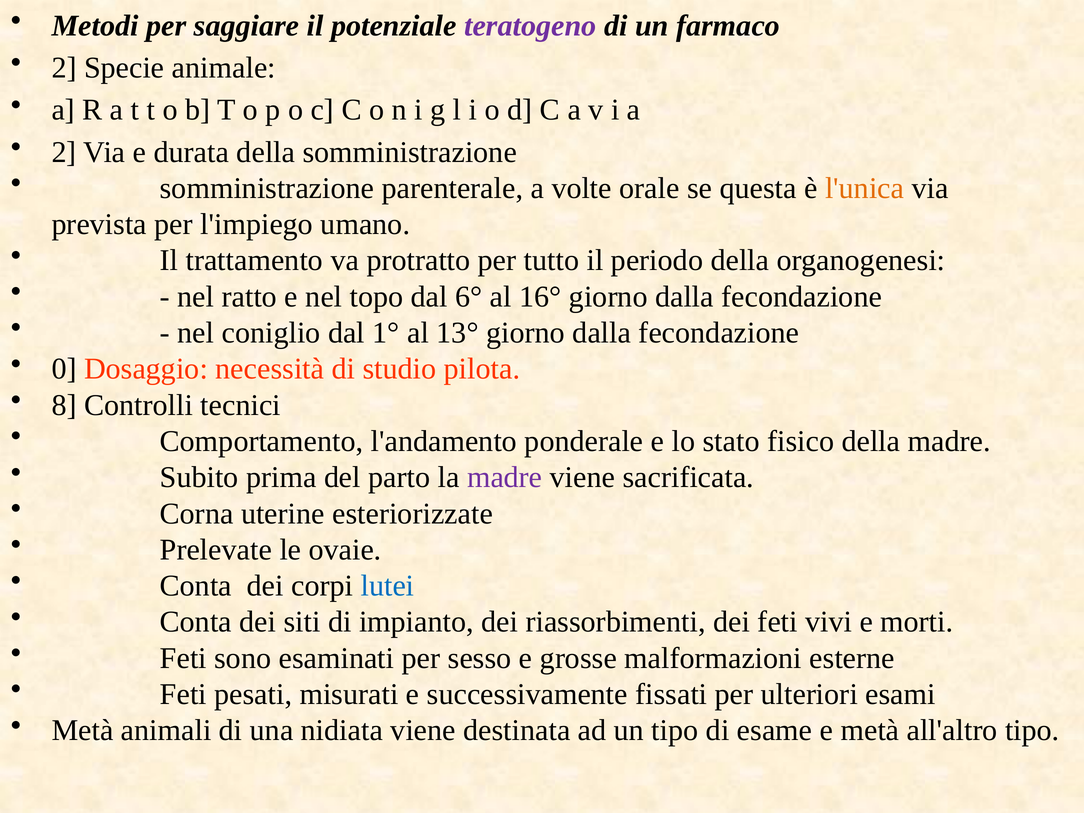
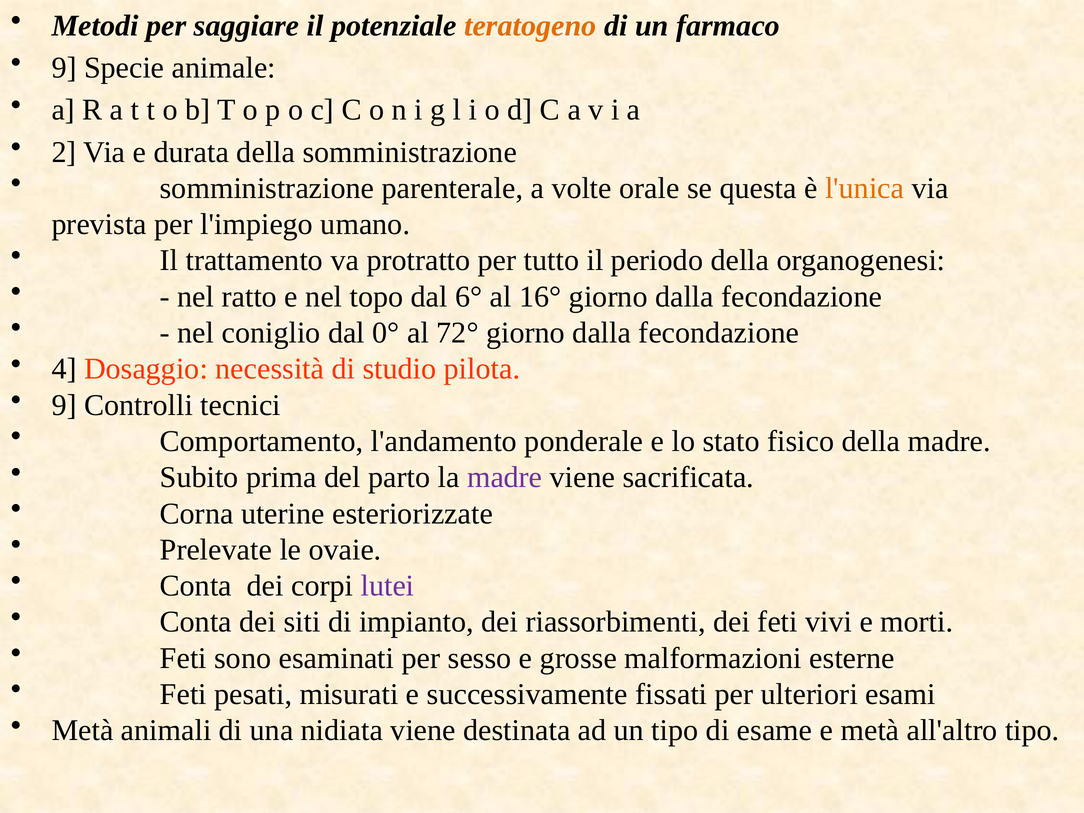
teratogeno colour: purple -> orange
2 at (64, 68): 2 -> 9
1°: 1° -> 0°
13°: 13° -> 72°
0: 0 -> 4
8 at (64, 405): 8 -> 9
lutei colour: blue -> purple
